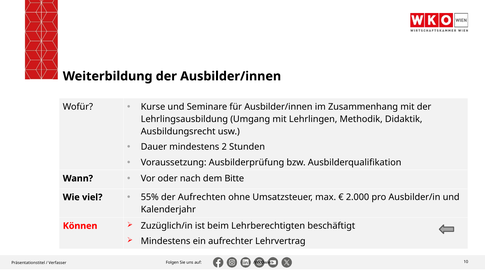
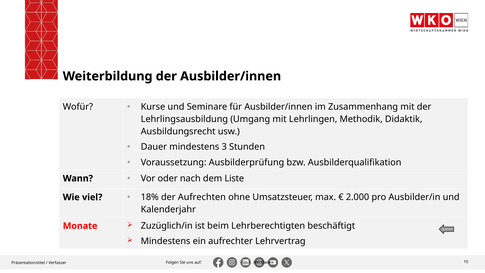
2: 2 -> 3
Bitte: Bitte -> Liste
55%: 55% -> 18%
Können: Können -> Monate
